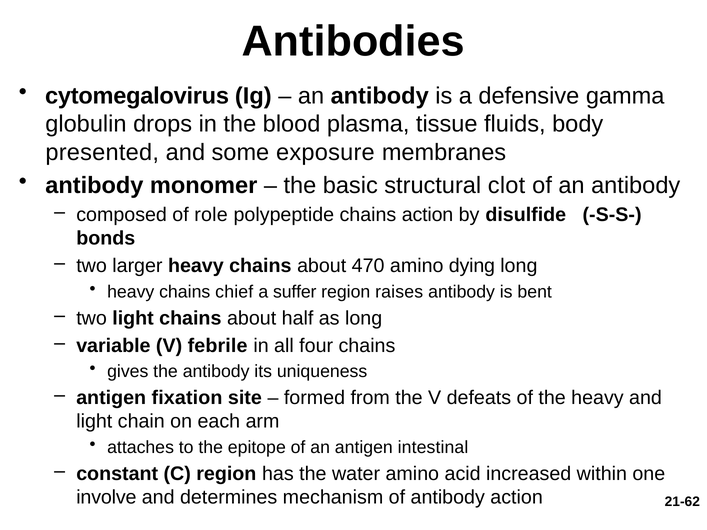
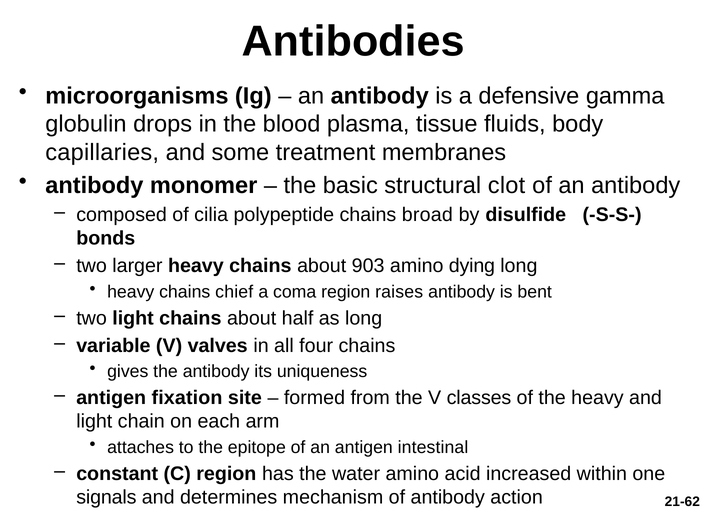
cytomegalovirus: cytomegalovirus -> microorganisms
presented: presented -> capillaries
exposure: exposure -> treatment
role: role -> cilia
chains action: action -> broad
470: 470 -> 903
suffer: suffer -> coma
febrile: febrile -> valves
defeats: defeats -> classes
involve: involve -> signals
